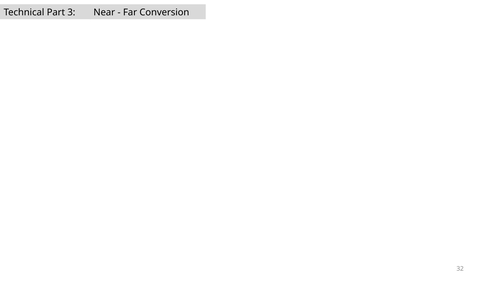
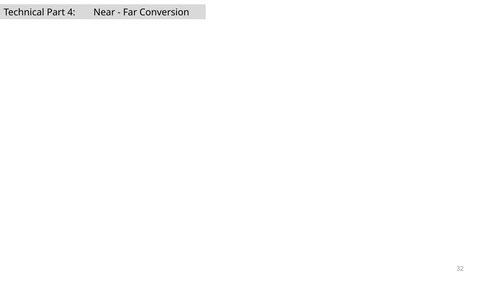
3: 3 -> 4
